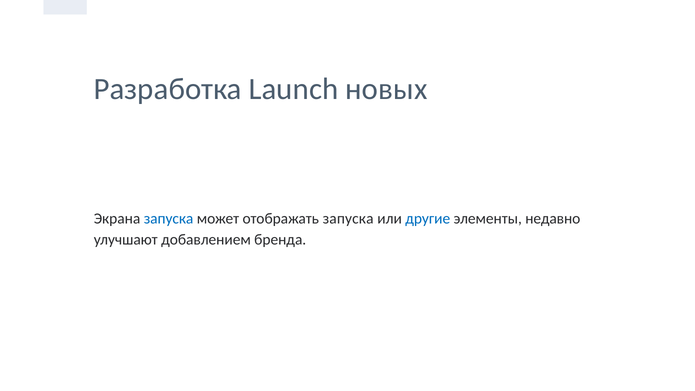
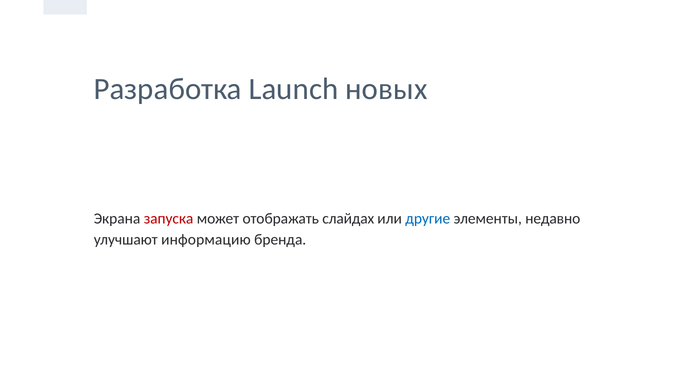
запуска at (169, 219) colour: blue -> red
отображать запуска: запуска -> слайдах
добавлением: добавлением -> информацию
